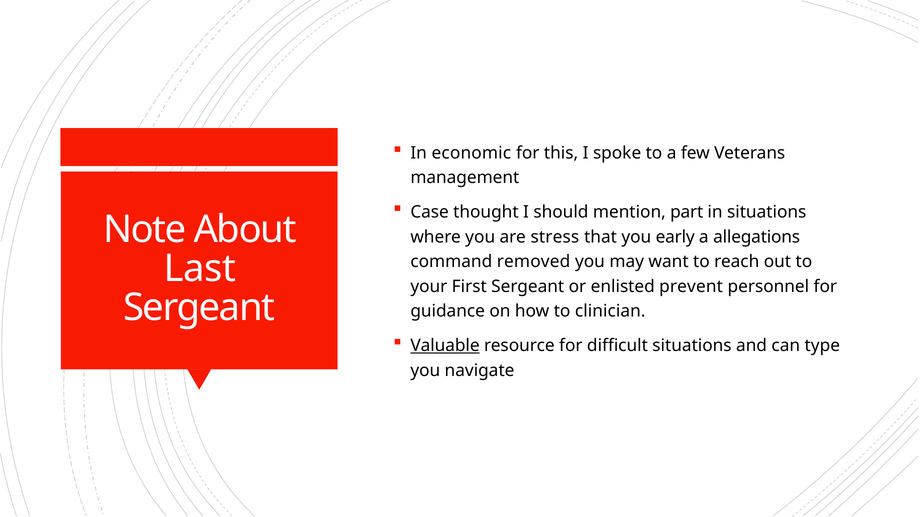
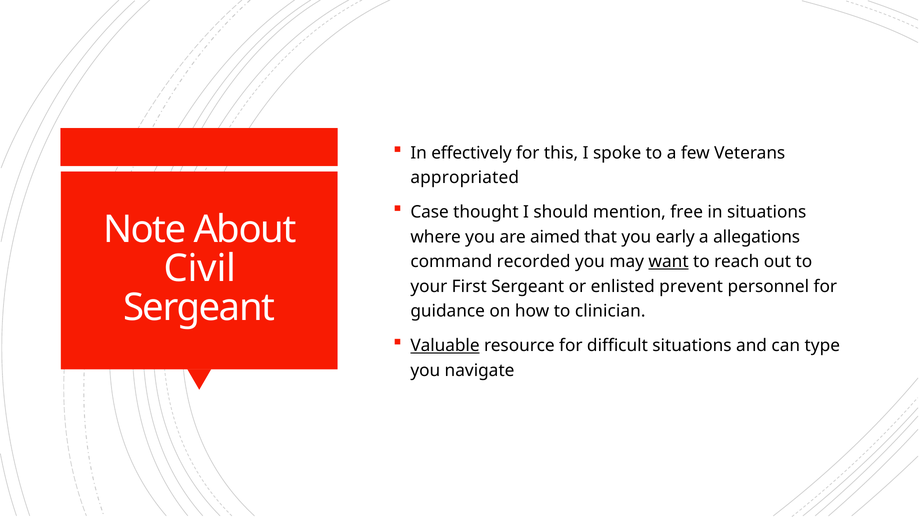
economic: economic -> effectively
management: management -> appropriated
part: part -> free
stress: stress -> aimed
removed: removed -> recorded
want underline: none -> present
Last: Last -> Civil
